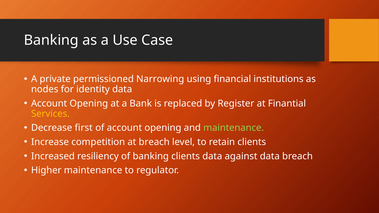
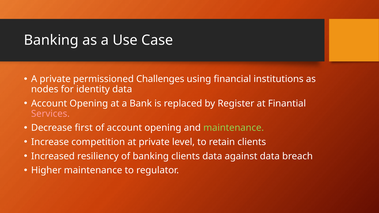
Narrowing: Narrowing -> Challenges
Services colour: yellow -> pink
at breach: breach -> private
